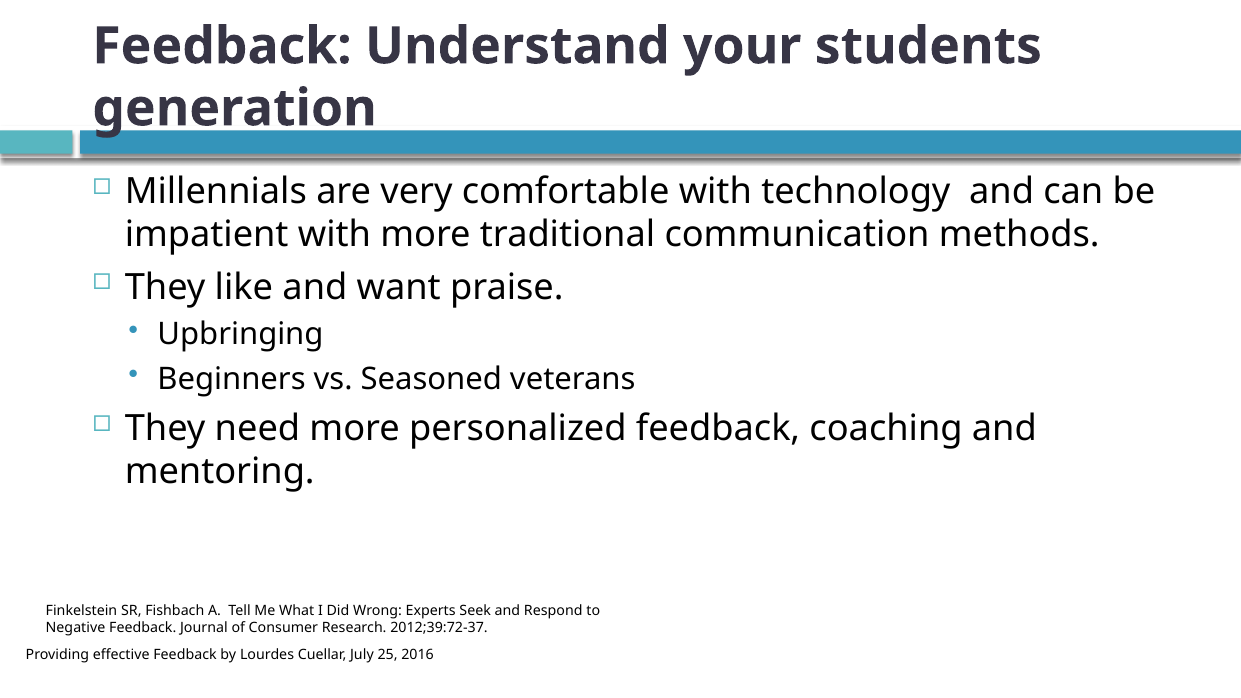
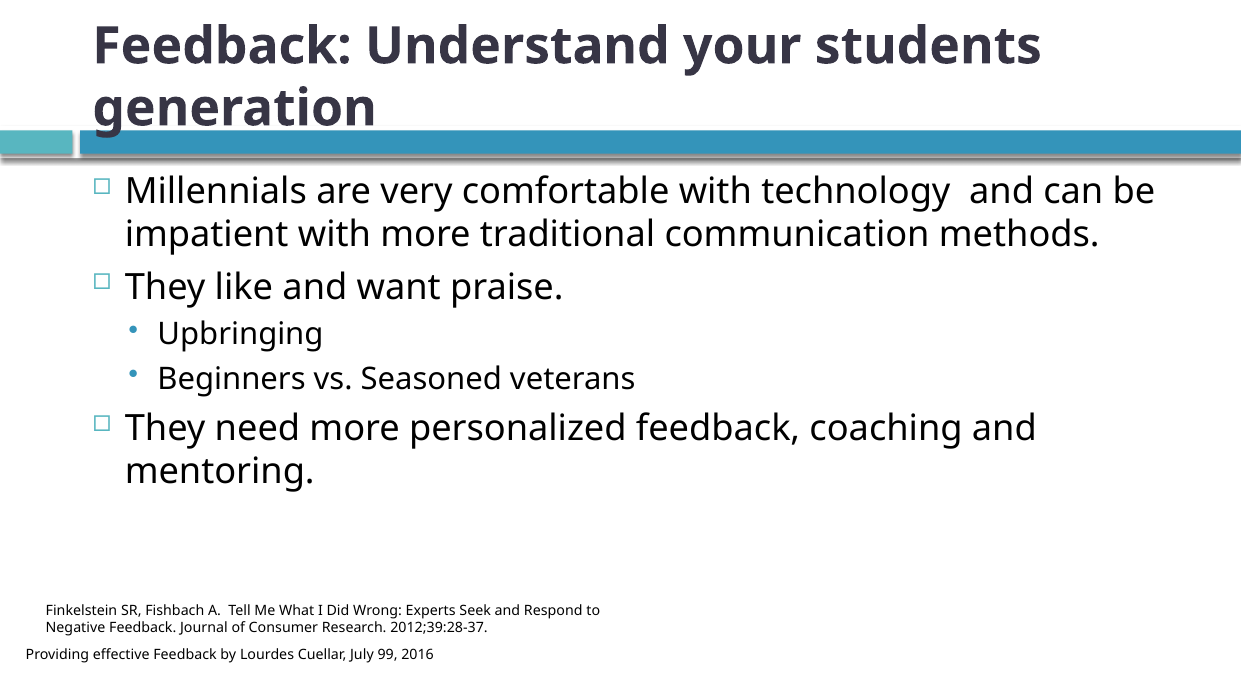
2012;39:72-37: 2012;39:72-37 -> 2012;39:28-37
25: 25 -> 99
